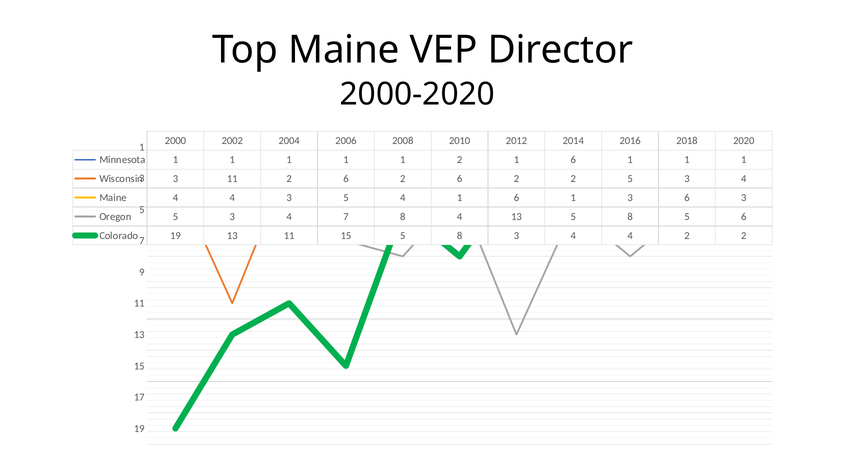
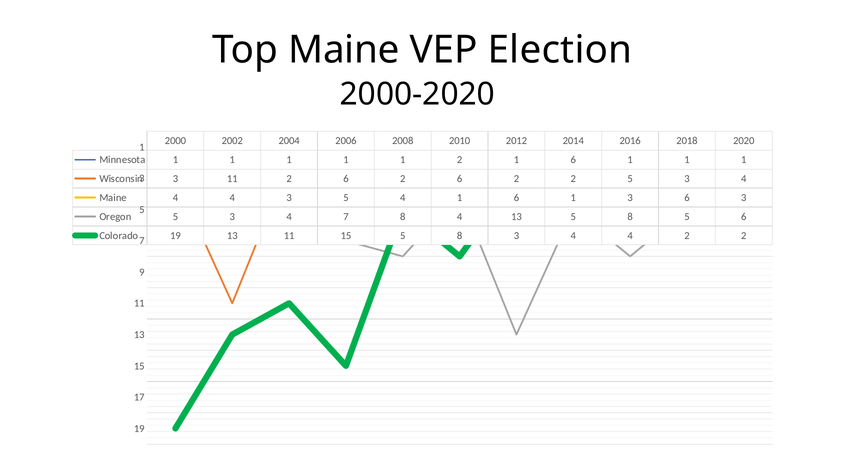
Director: Director -> Election
